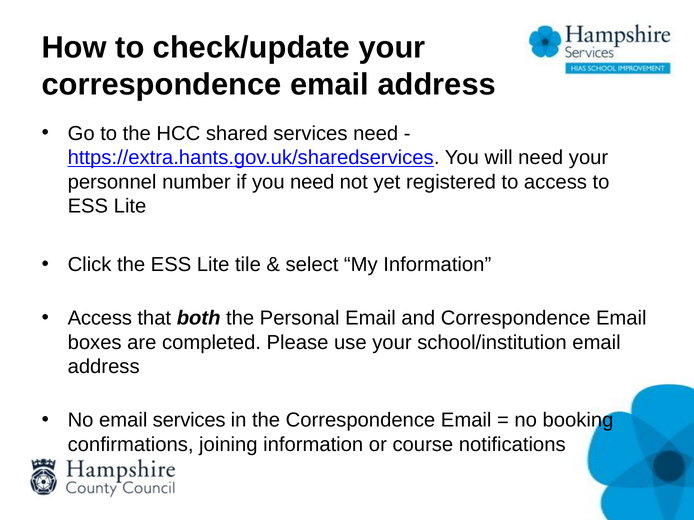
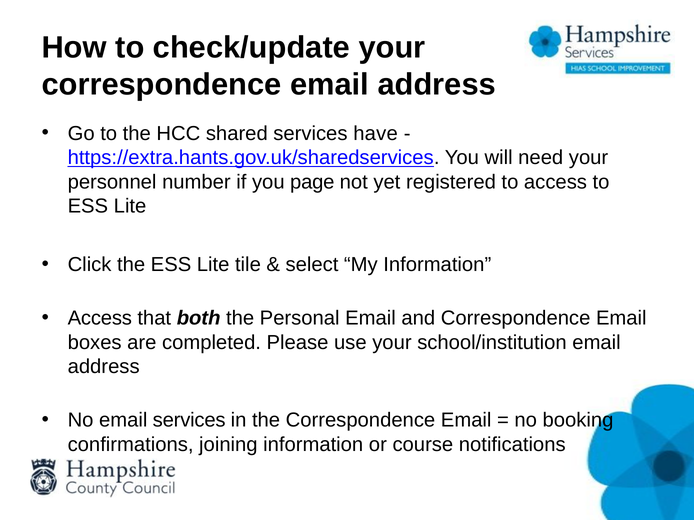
services need: need -> have
you need: need -> page
